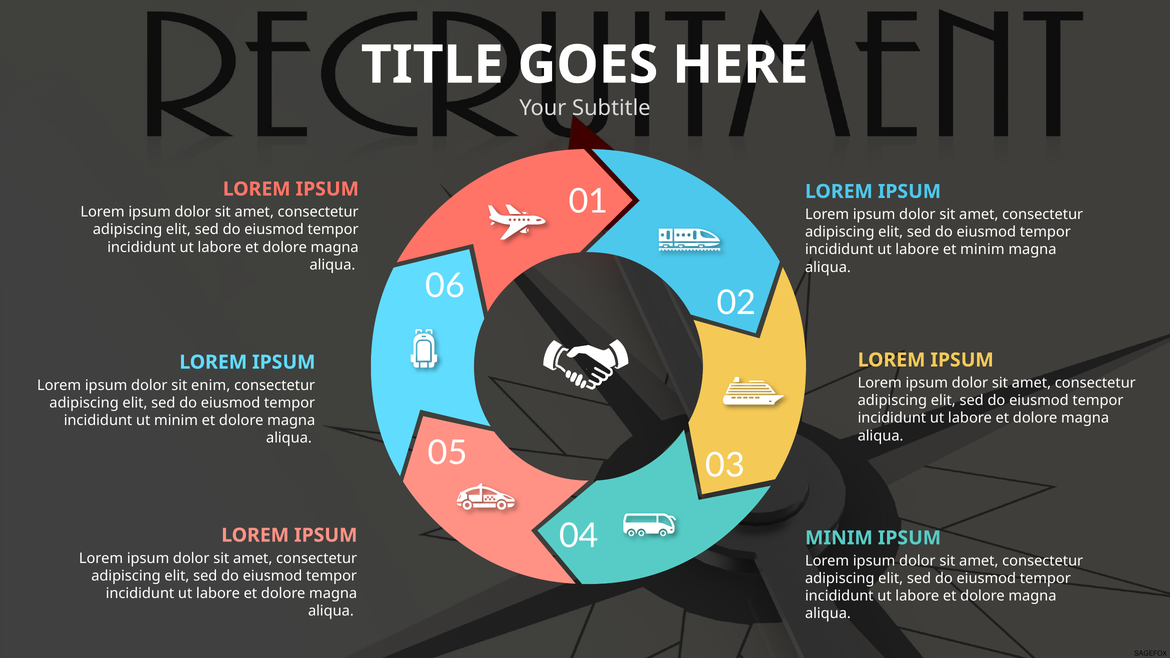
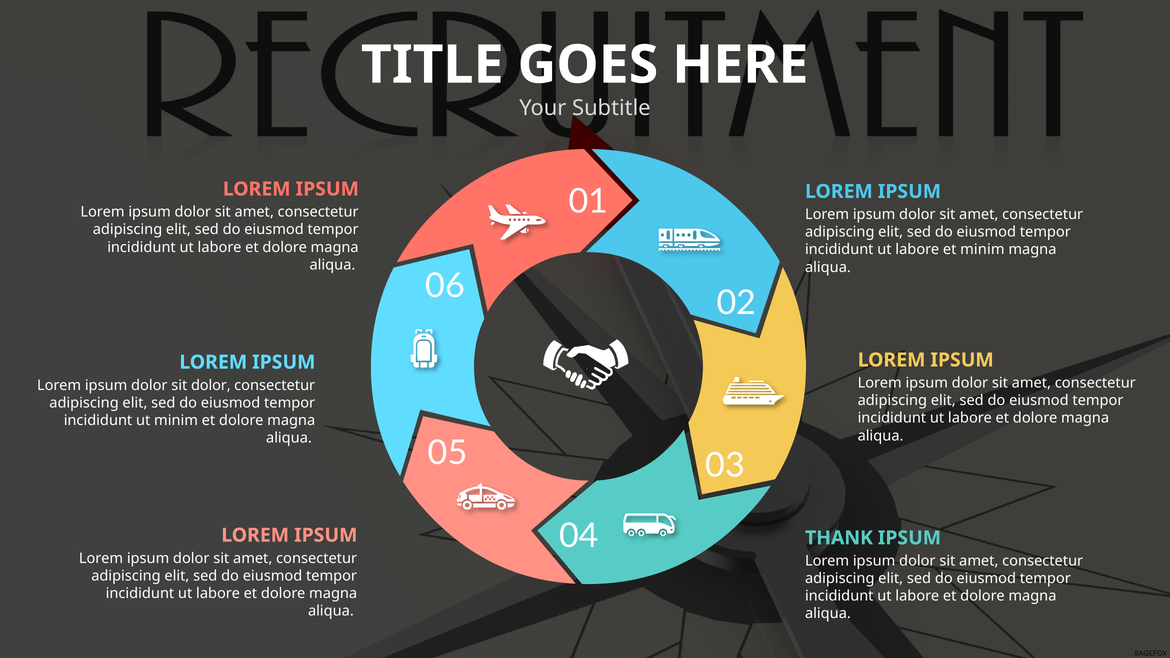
sit enim: enim -> dolor
MINIM at (839, 538): MINIM -> THANK
